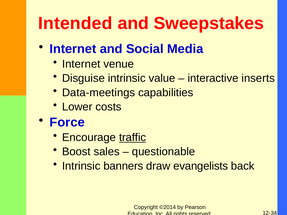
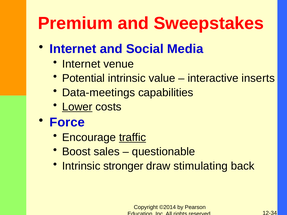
Intended: Intended -> Premium
Disguise: Disguise -> Potential
Lower underline: none -> present
banners: banners -> stronger
evangelists: evangelists -> stimulating
